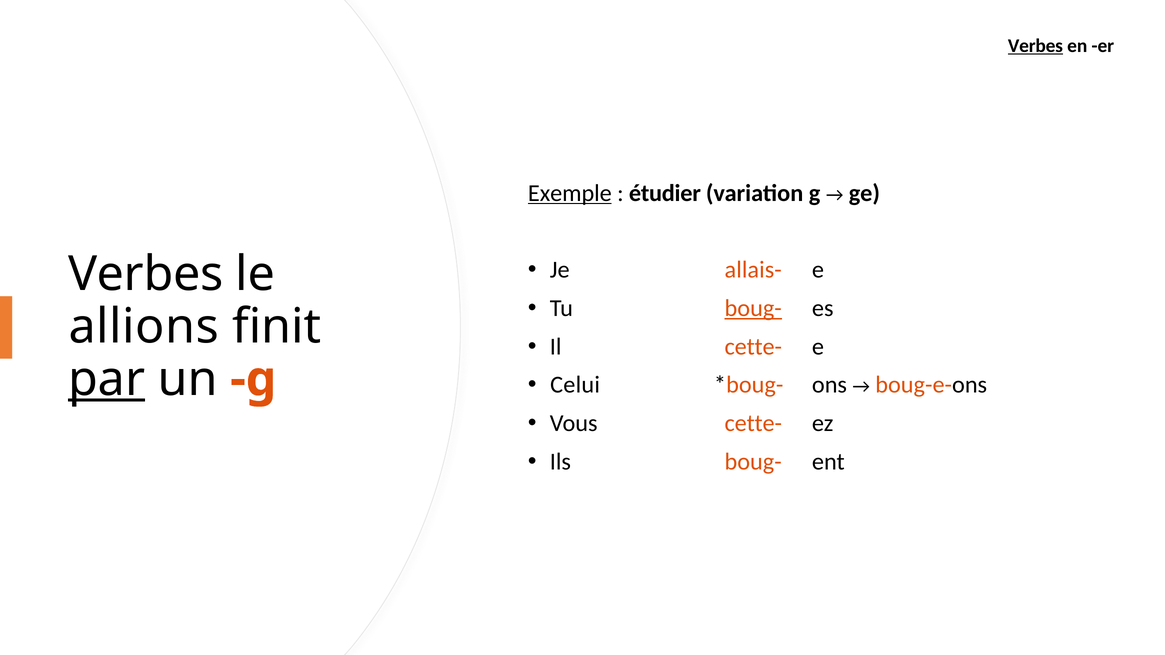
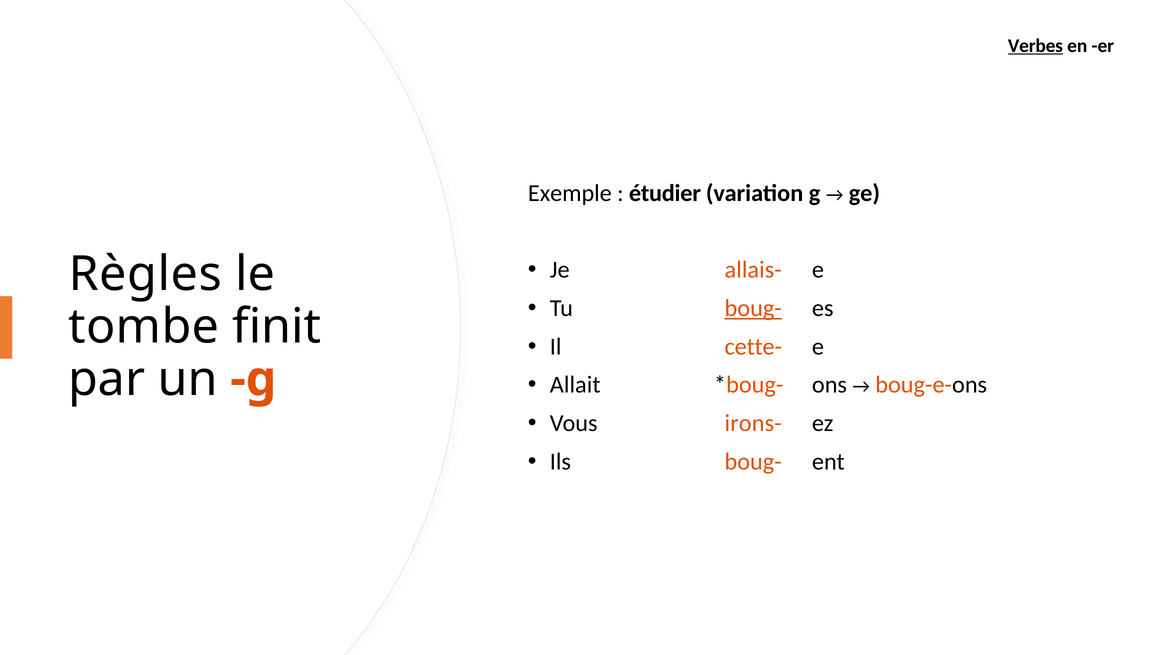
Exemple underline: present -> none
Verbes at (146, 274): Verbes -> Règles
allions: allions -> tombe
par underline: present -> none
Celui: Celui -> Allait
Vous cette-: cette- -> irons-
